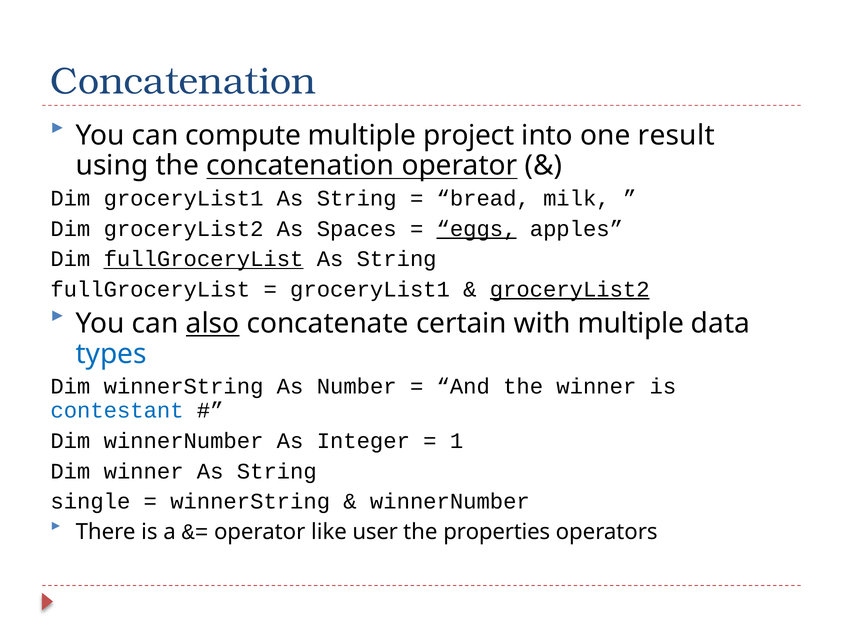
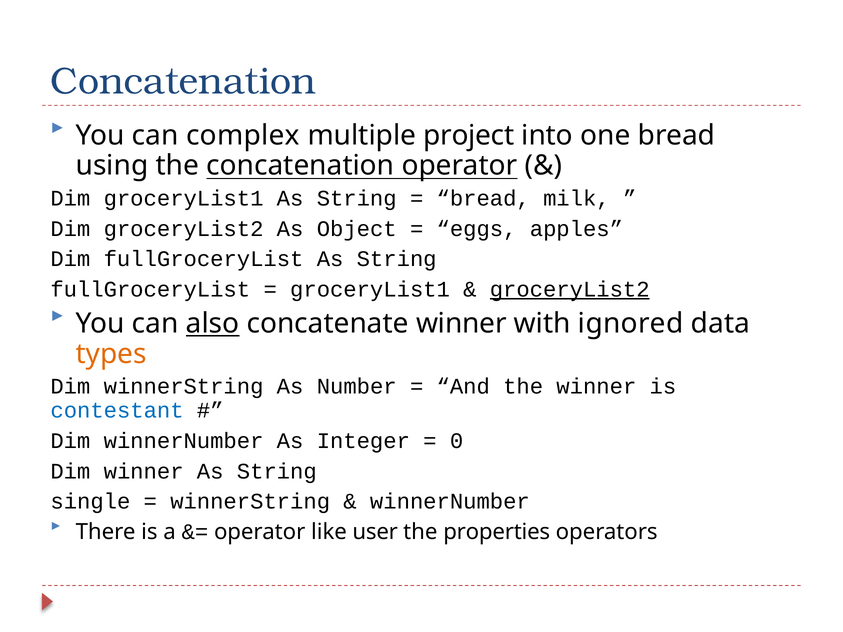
compute: compute -> complex
one result: result -> bread
Spaces: Spaces -> Object
eggs underline: present -> none
fullGroceryList at (204, 259) underline: present -> none
concatenate certain: certain -> winner
with multiple: multiple -> ignored
types colour: blue -> orange
1: 1 -> 0
